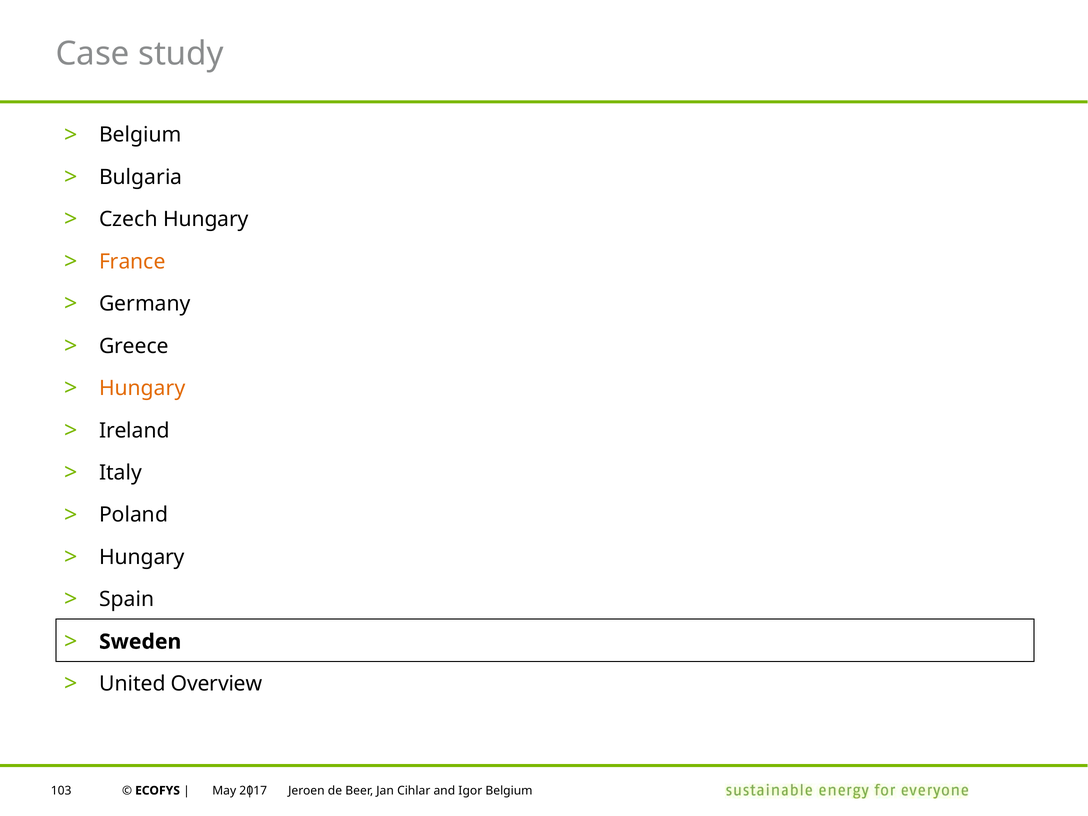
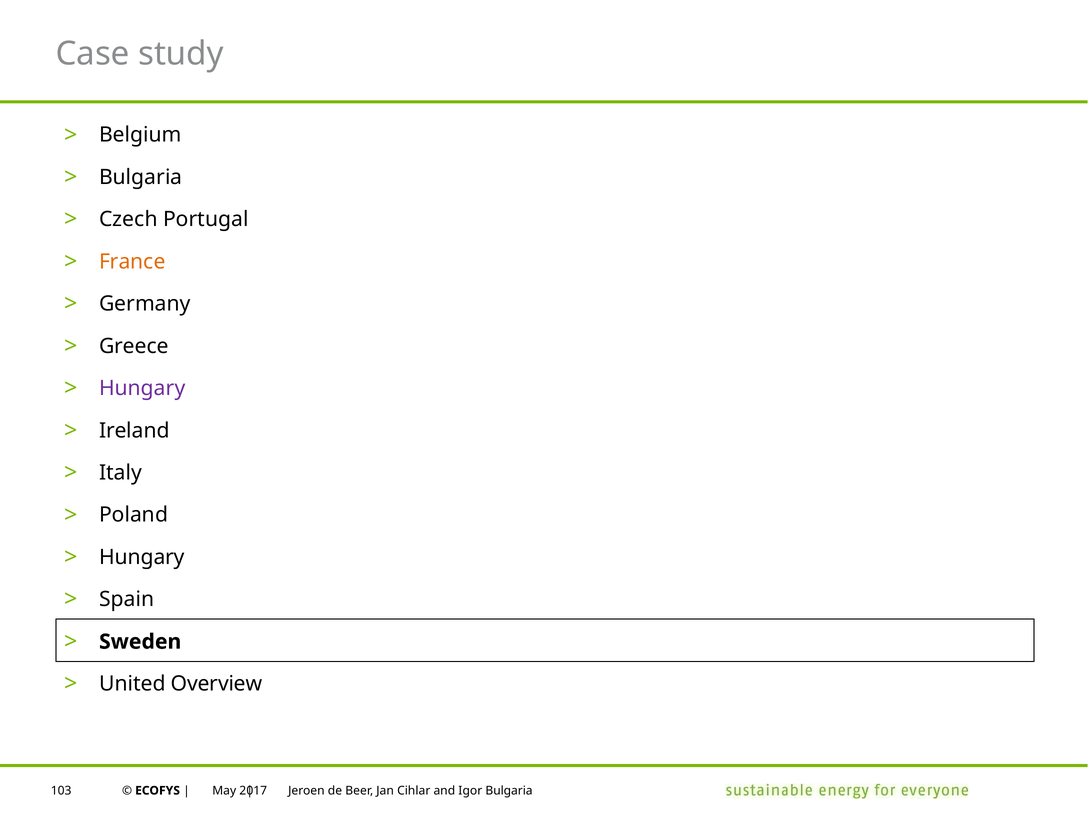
Czech Hungary: Hungary -> Portugal
Hungary at (142, 388) colour: orange -> purple
Igor Belgium: Belgium -> Bulgaria
